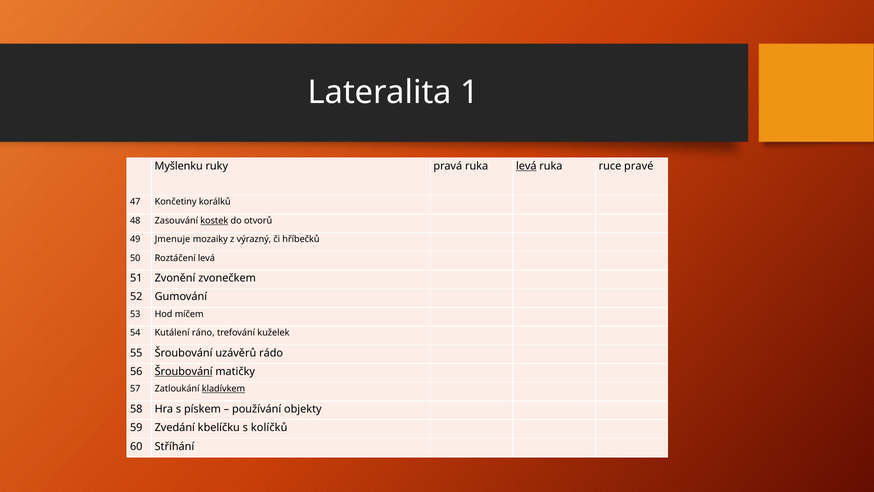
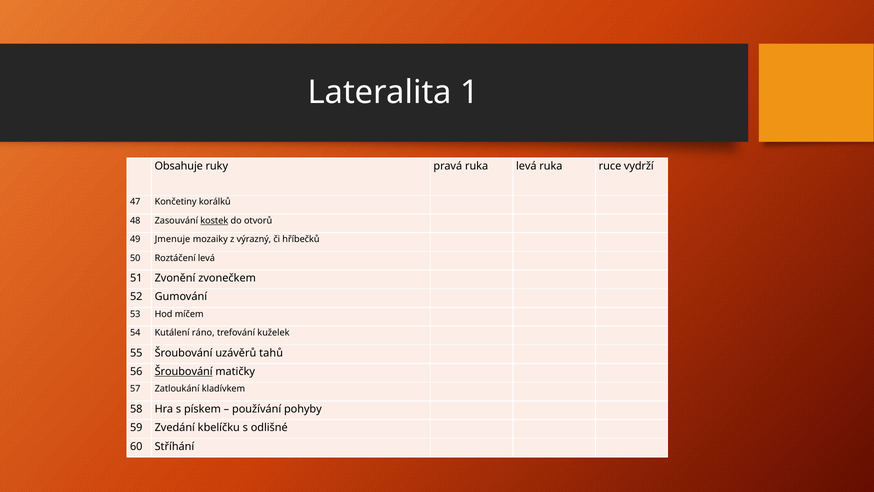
Myšlenku: Myšlenku -> Obsahuje
levá at (526, 166) underline: present -> none
pravé: pravé -> vydrží
rádo: rádo -> tahů
kladívkem underline: present -> none
objekty: objekty -> pohyby
kolíčků: kolíčků -> odlišné
